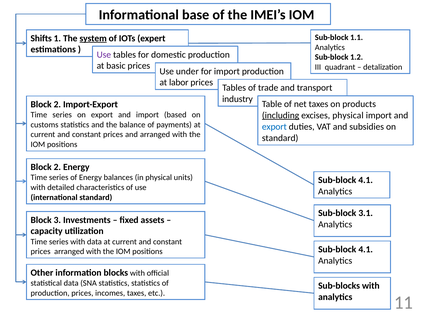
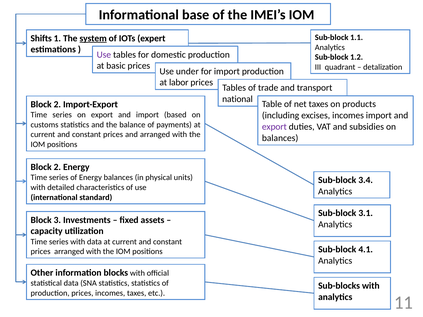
industry: industry -> national
including underline: present -> none
excises physical: physical -> incomes
export at (274, 127) colour: blue -> purple
standard at (280, 138): standard -> balances
4.1 at (366, 180): 4.1 -> 3.4
